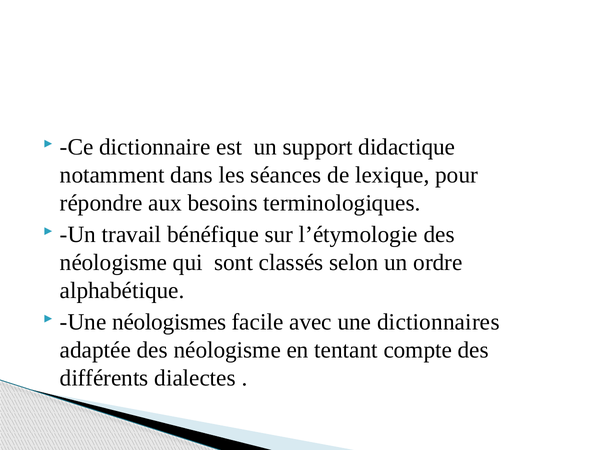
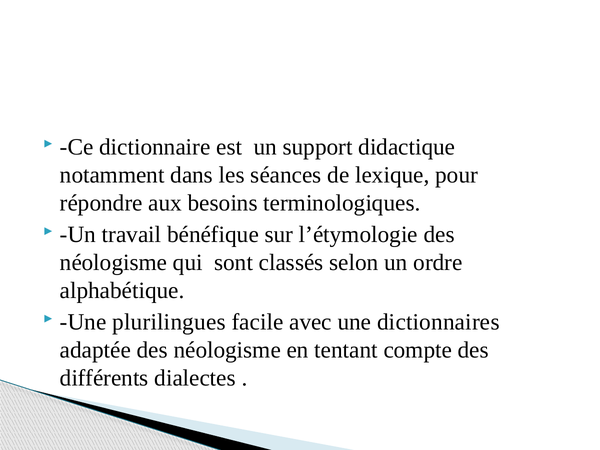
néologismes: néologismes -> plurilingues
